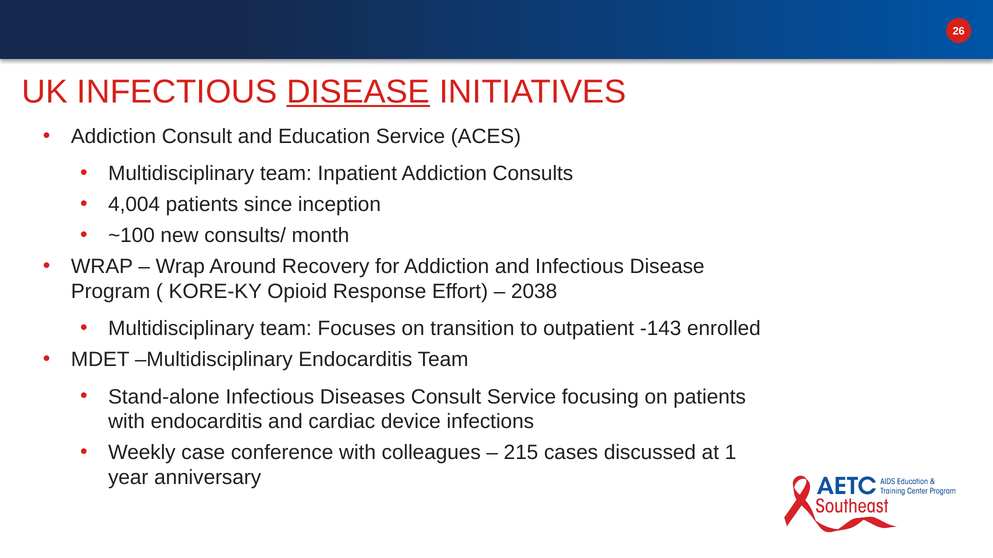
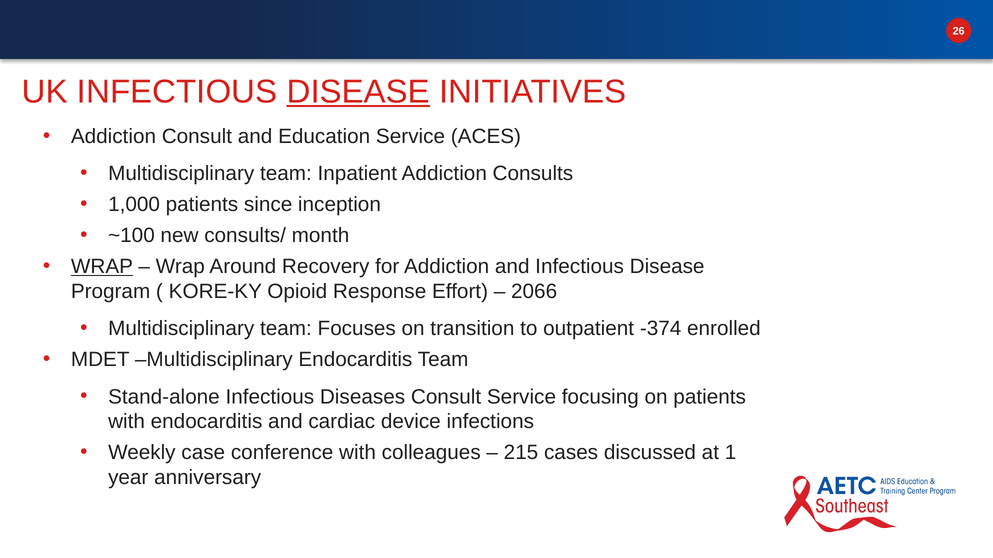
4,004: 4,004 -> 1,000
WRAP at (102, 267) underline: none -> present
2038: 2038 -> 2066
-143: -143 -> -374
